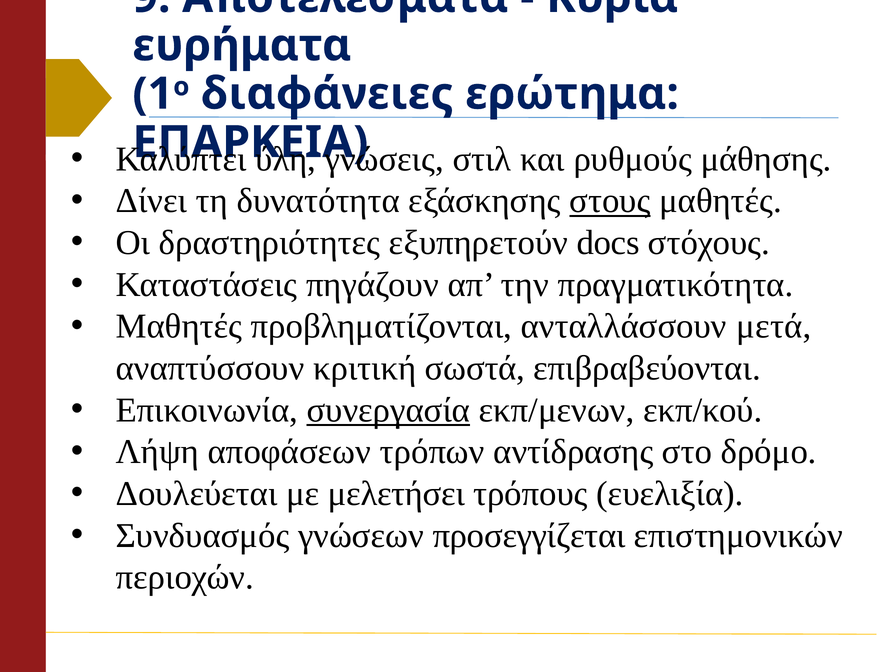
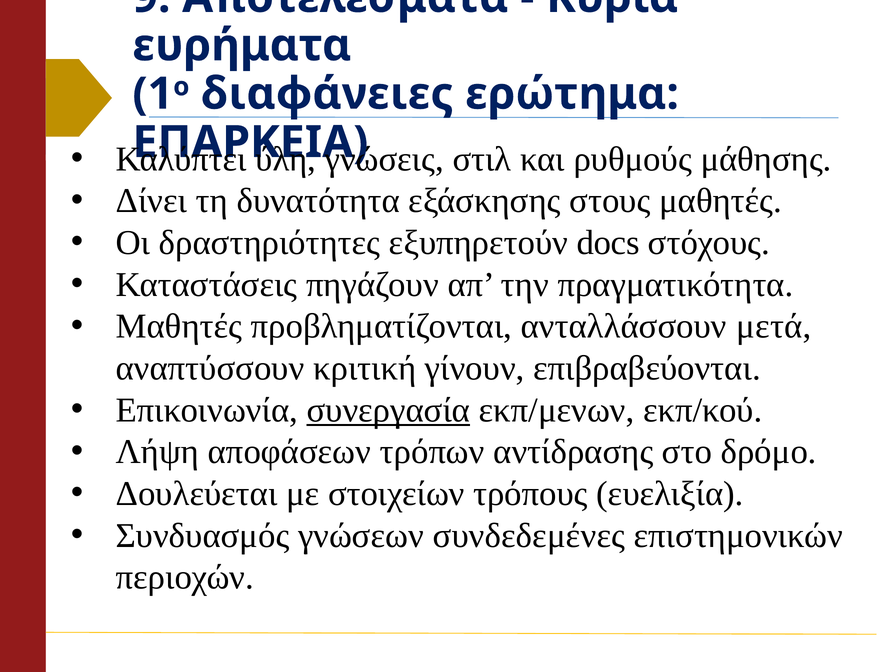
στους underline: present -> none
σωστά: σωστά -> γίνουν
μελετήσει: μελετήσει -> στοιχείων
προσεγγίζεται: προσεγγίζεται -> συνδεδεμένες
